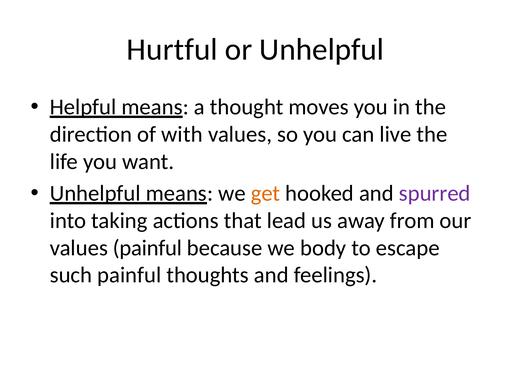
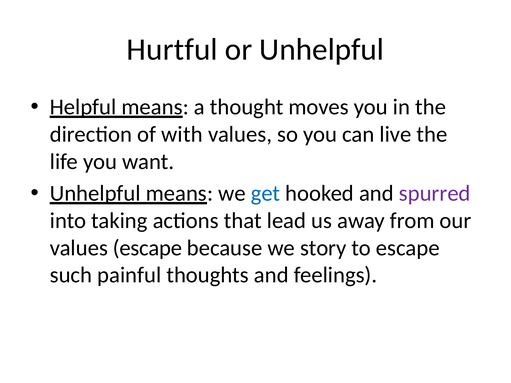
get colour: orange -> blue
values painful: painful -> escape
body: body -> story
